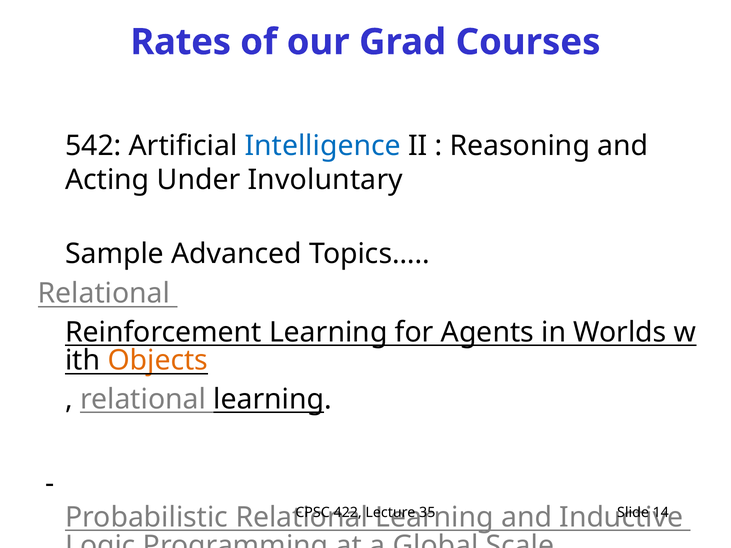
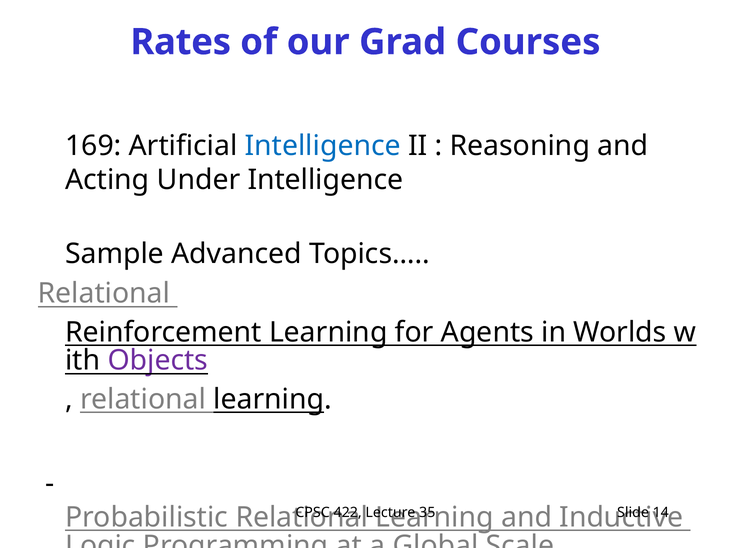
542: 542 -> 169
Under Involuntary: Involuntary -> Intelligence
Objects colour: orange -> purple
